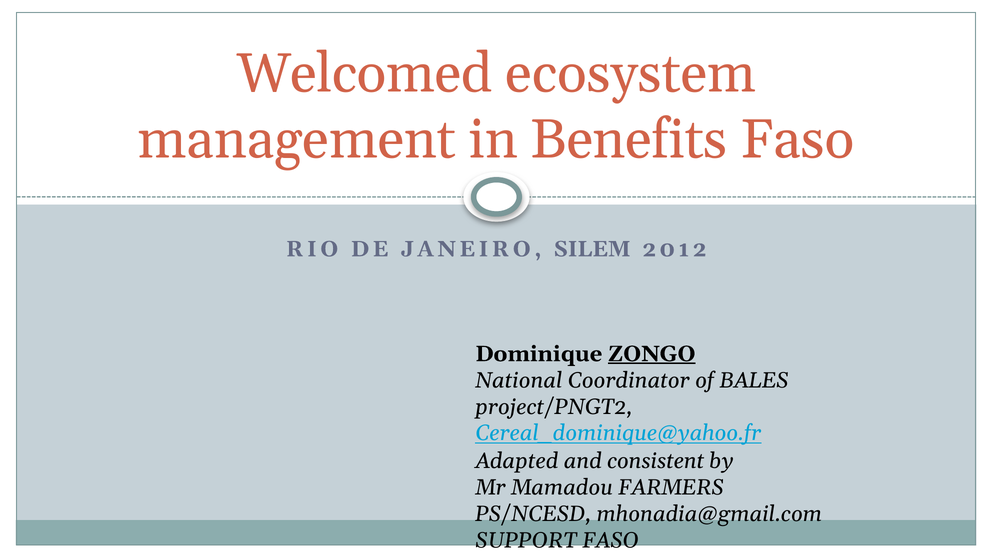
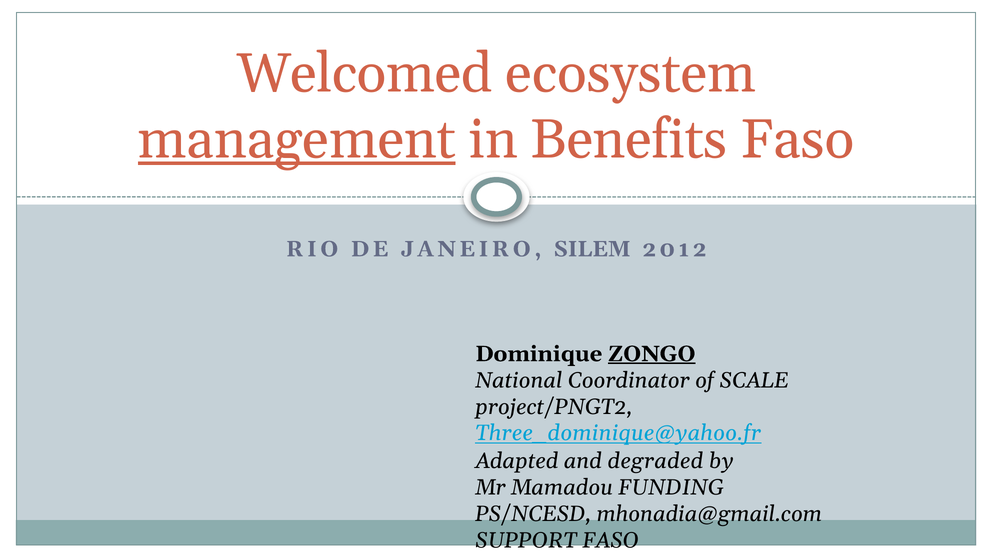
management underline: none -> present
BALES: BALES -> SCALE
Cereal_dominique@yahoo.fr: Cereal_dominique@yahoo.fr -> Three_dominique@yahoo.fr
consistent: consistent -> degraded
FARMERS: FARMERS -> FUNDING
